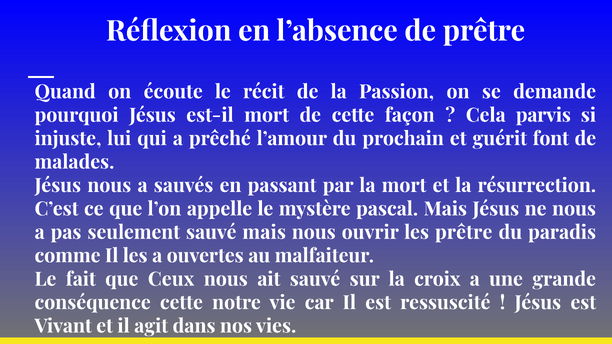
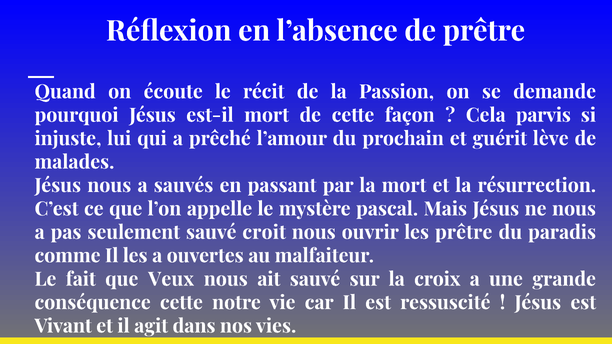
font: font -> lève
sauvé mais: mais -> croit
Ceux: Ceux -> Veux
